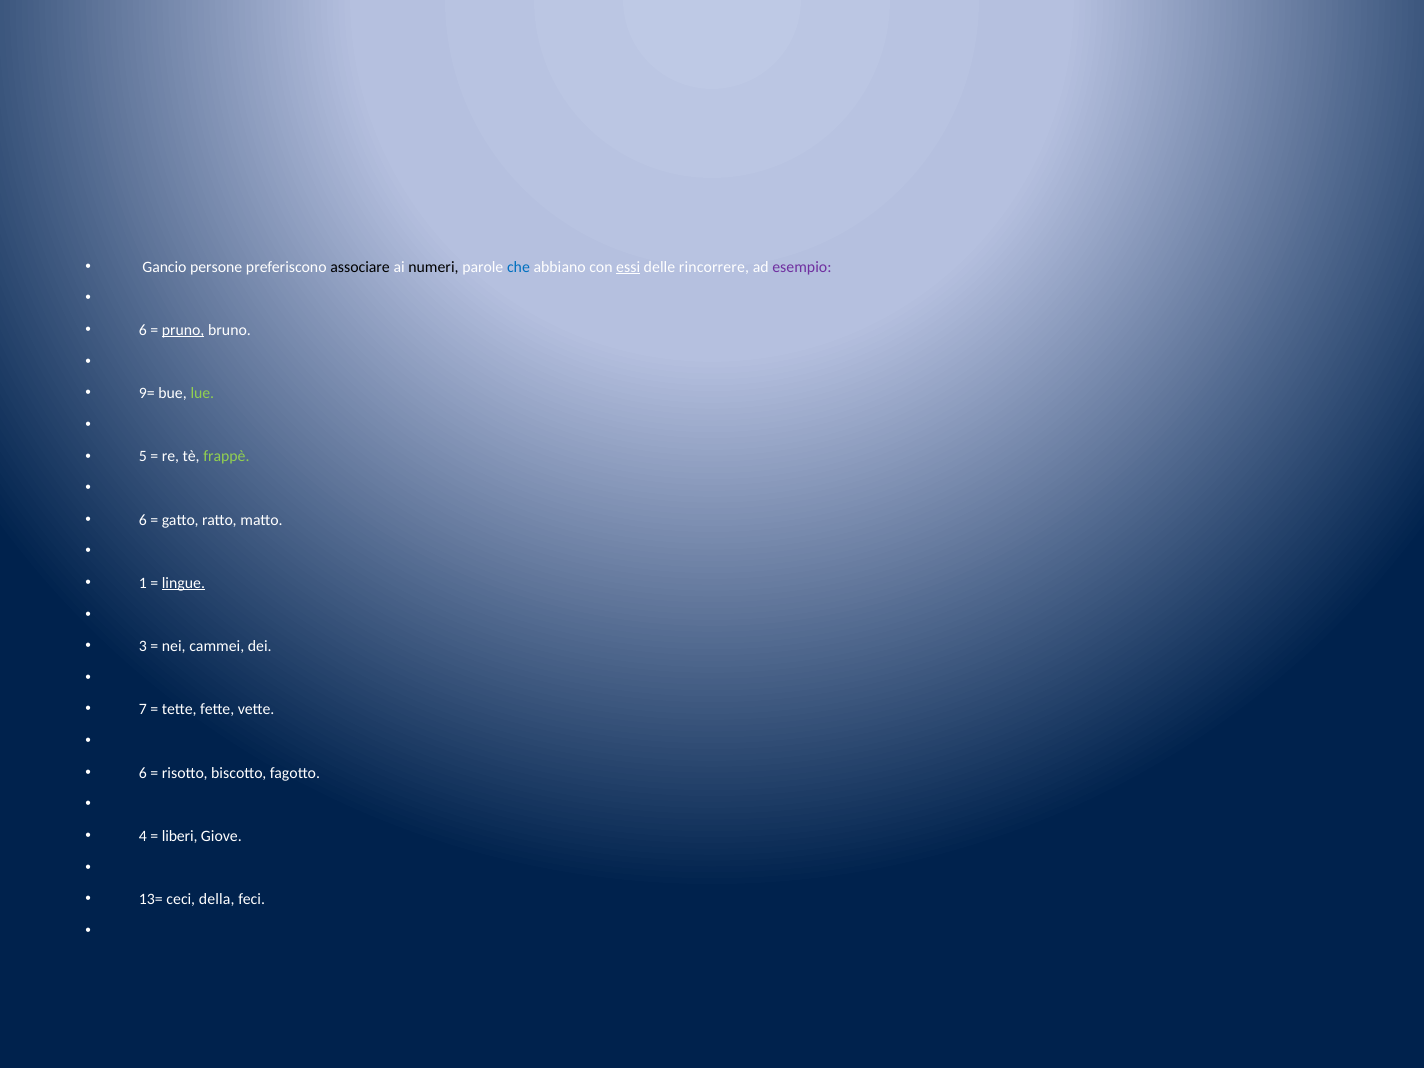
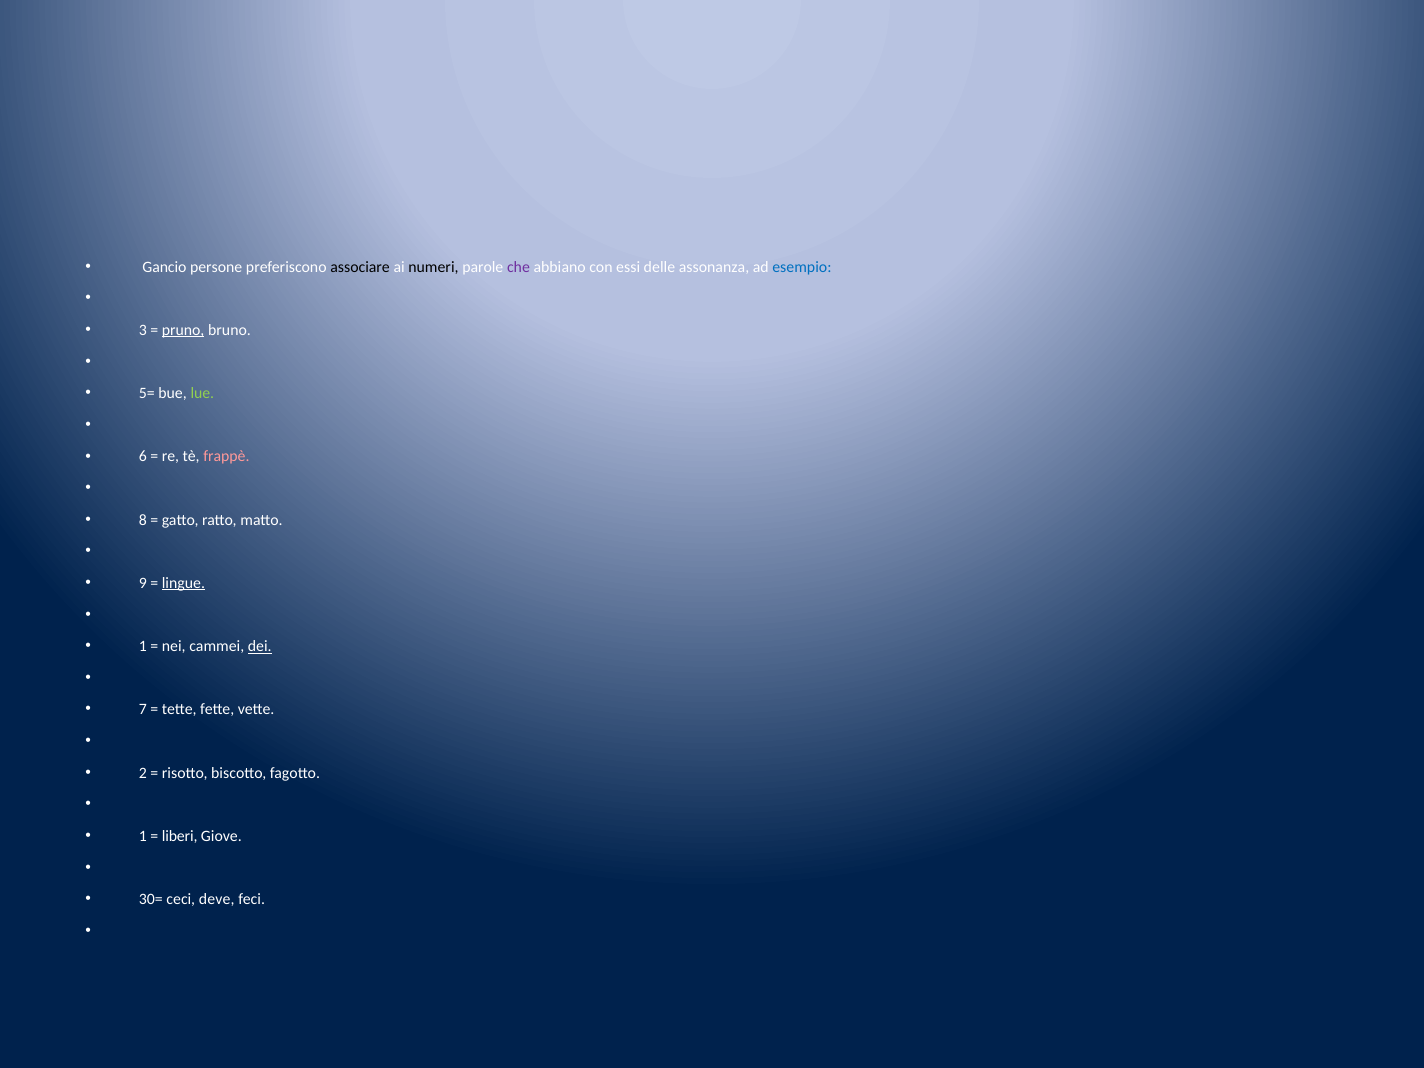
che colour: blue -> purple
essi underline: present -> none
rincorrere: rincorrere -> assonanza
esempio colour: purple -> blue
6 at (143, 330): 6 -> 3
9=: 9= -> 5=
5: 5 -> 6
frappè colour: light green -> pink
6 at (143, 520): 6 -> 8
1: 1 -> 9
3 at (143, 646): 3 -> 1
dei underline: none -> present
6 at (143, 773): 6 -> 2
4 at (143, 836): 4 -> 1
13=: 13= -> 30=
della: della -> deve
